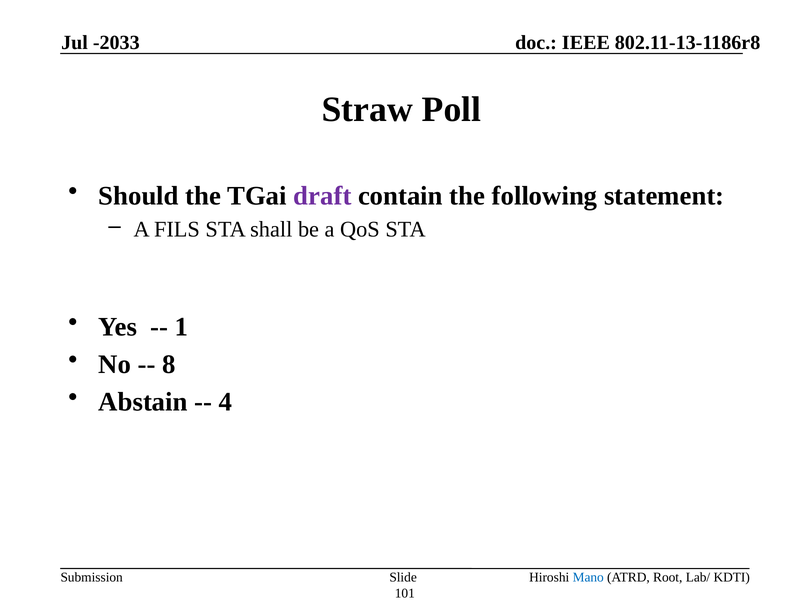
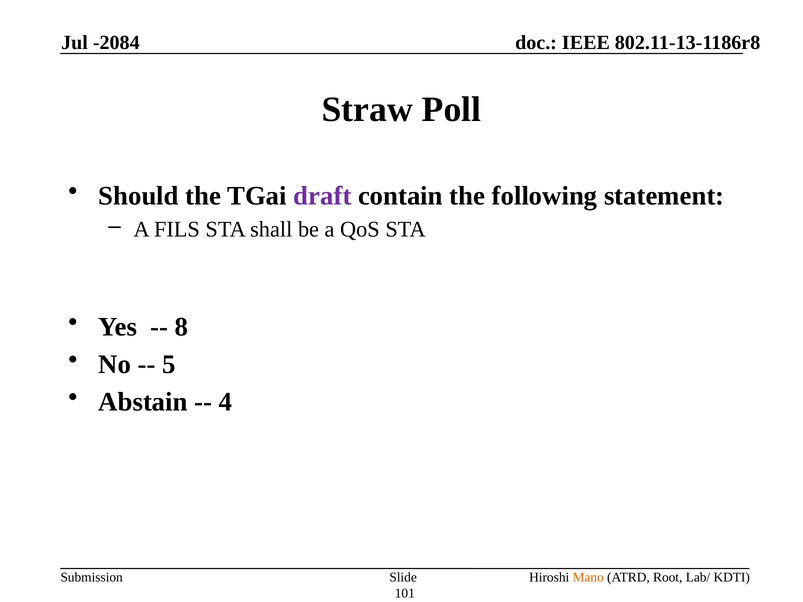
-2033: -2033 -> -2084
1: 1 -> 8
8: 8 -> 5
Mano colour: blue -> orange
